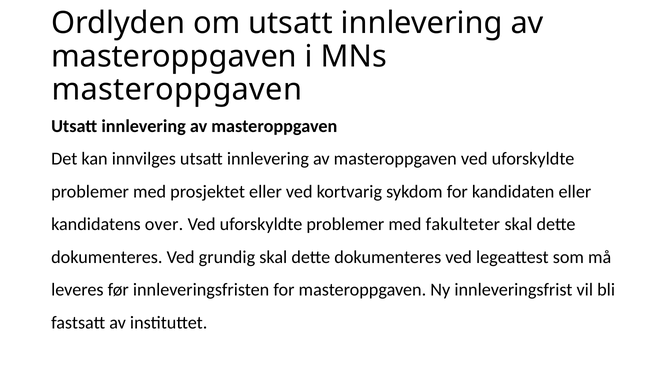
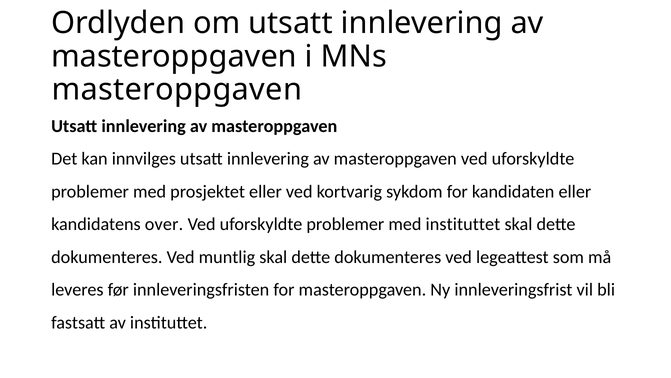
med fakulteter: fakulteter -> instituttet
grundig: grundig -> muntlig
